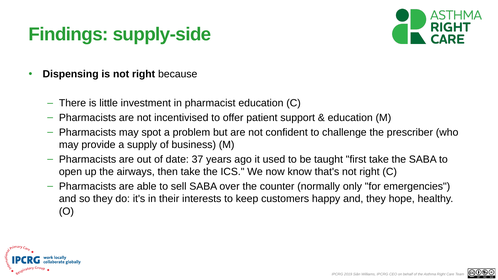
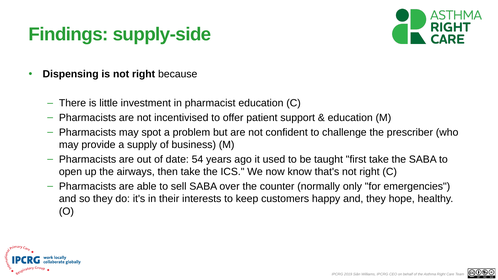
37: 37 -> 54
